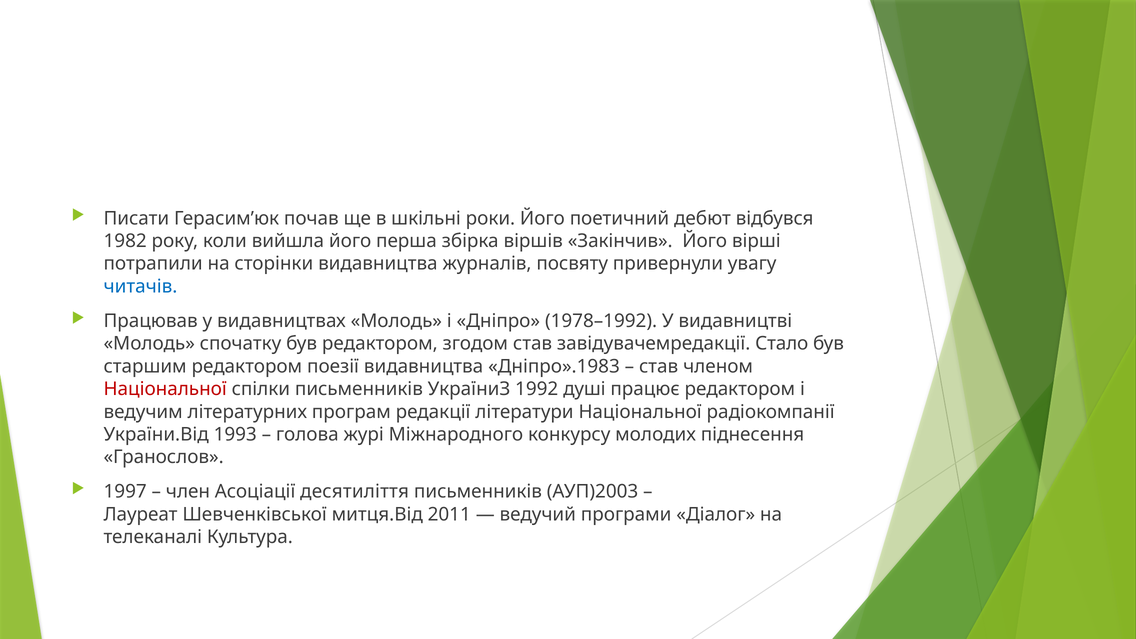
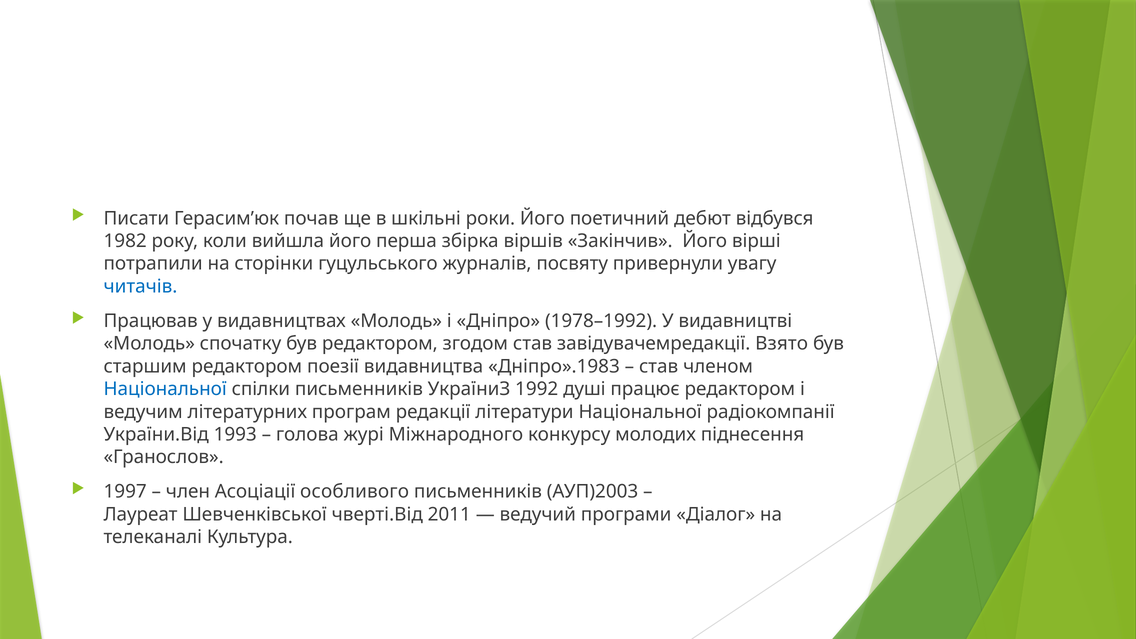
сторінки видавництва: видавництва -> гуцульського
Стало: Стало -> Взято
Національної at (165, 389) colour: red -> blue
десятиліття: десятиліття -> особливого
митця.Від: митця.Від -> чверті.Від
